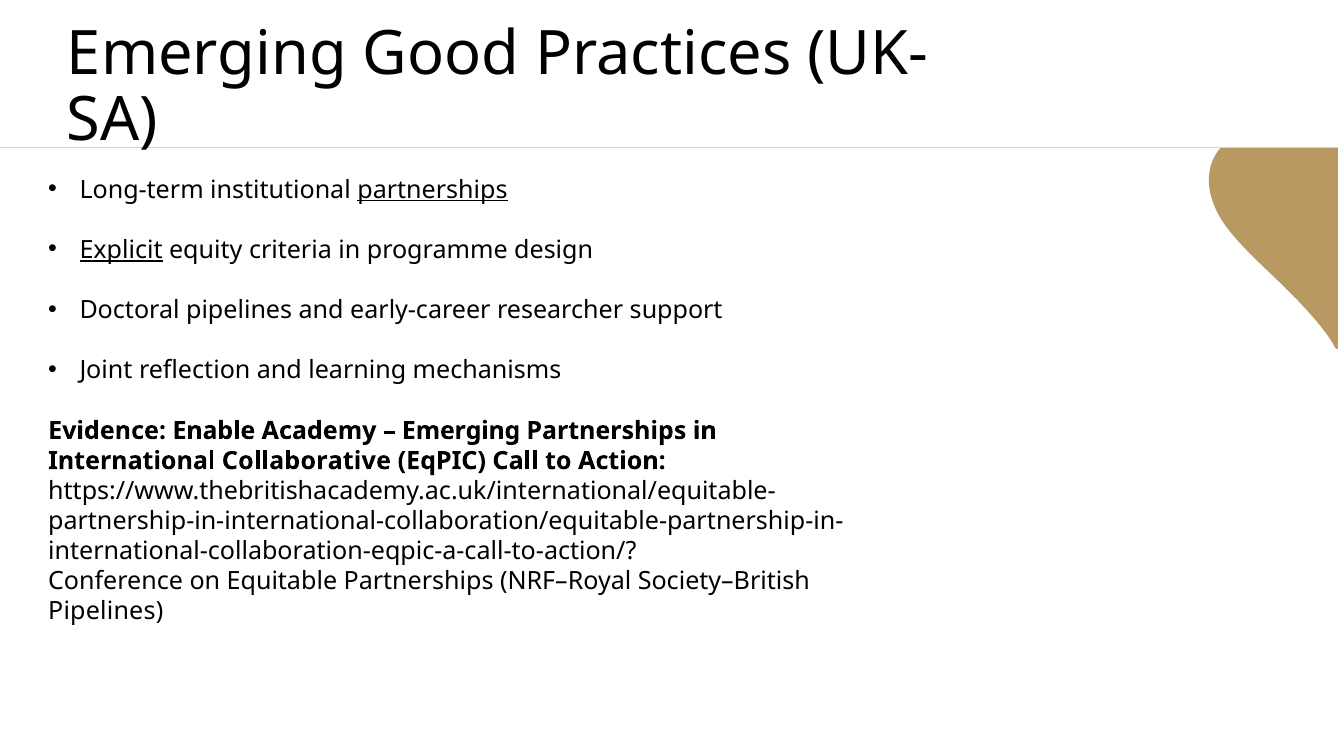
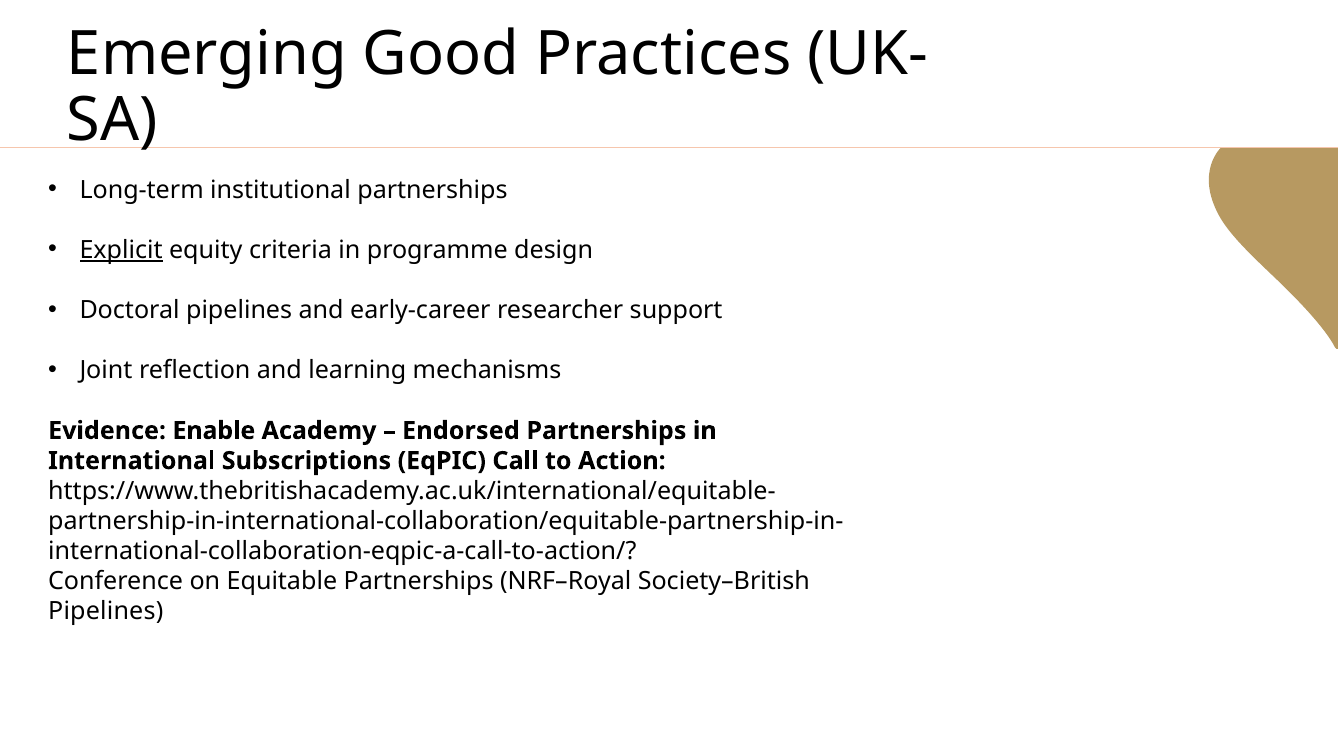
partnerships at (432, 190) underline: present -> none
Emerging at (461, 430): Emerging -> Endorsed
Collaborative: Collaborative -> Subscriptions
